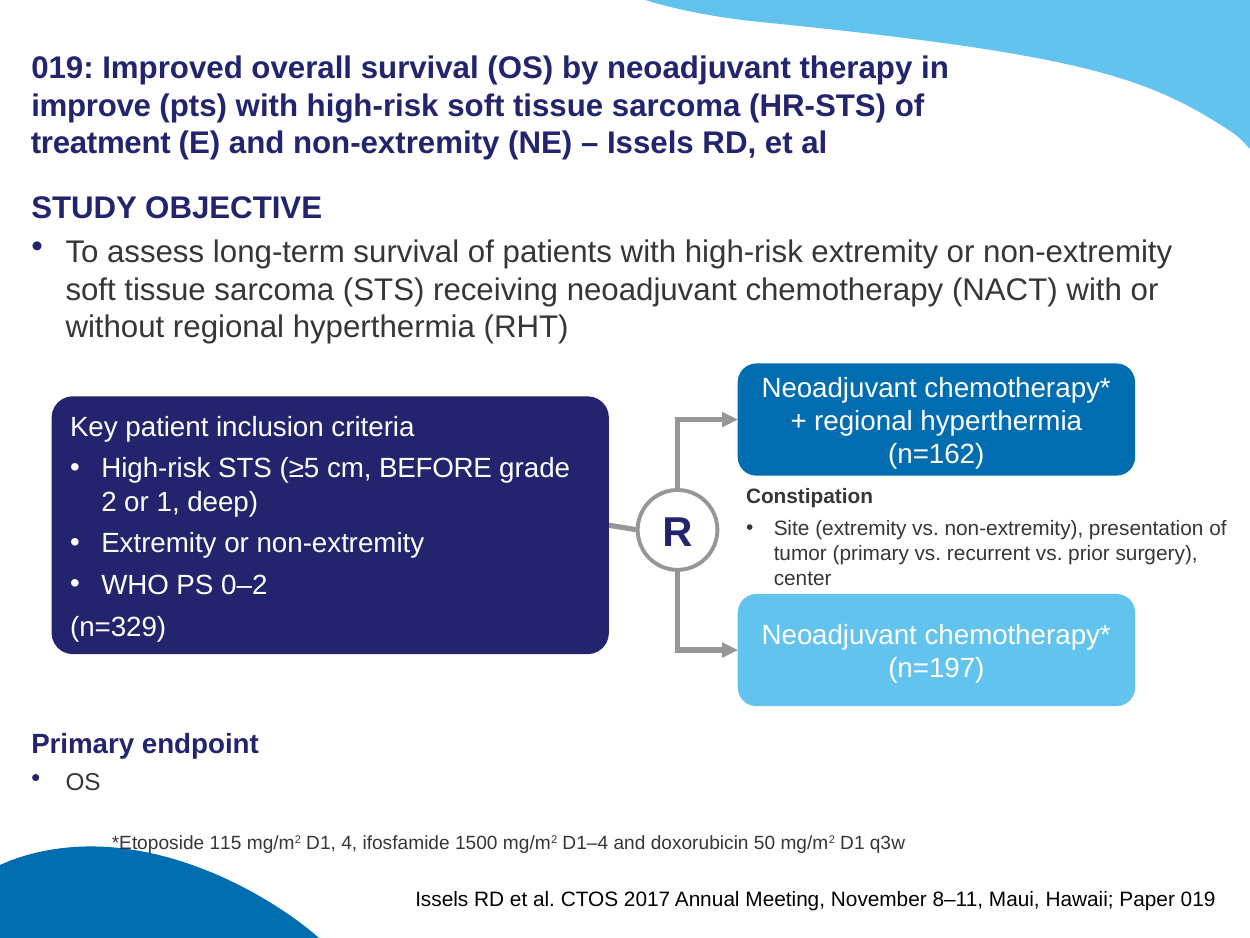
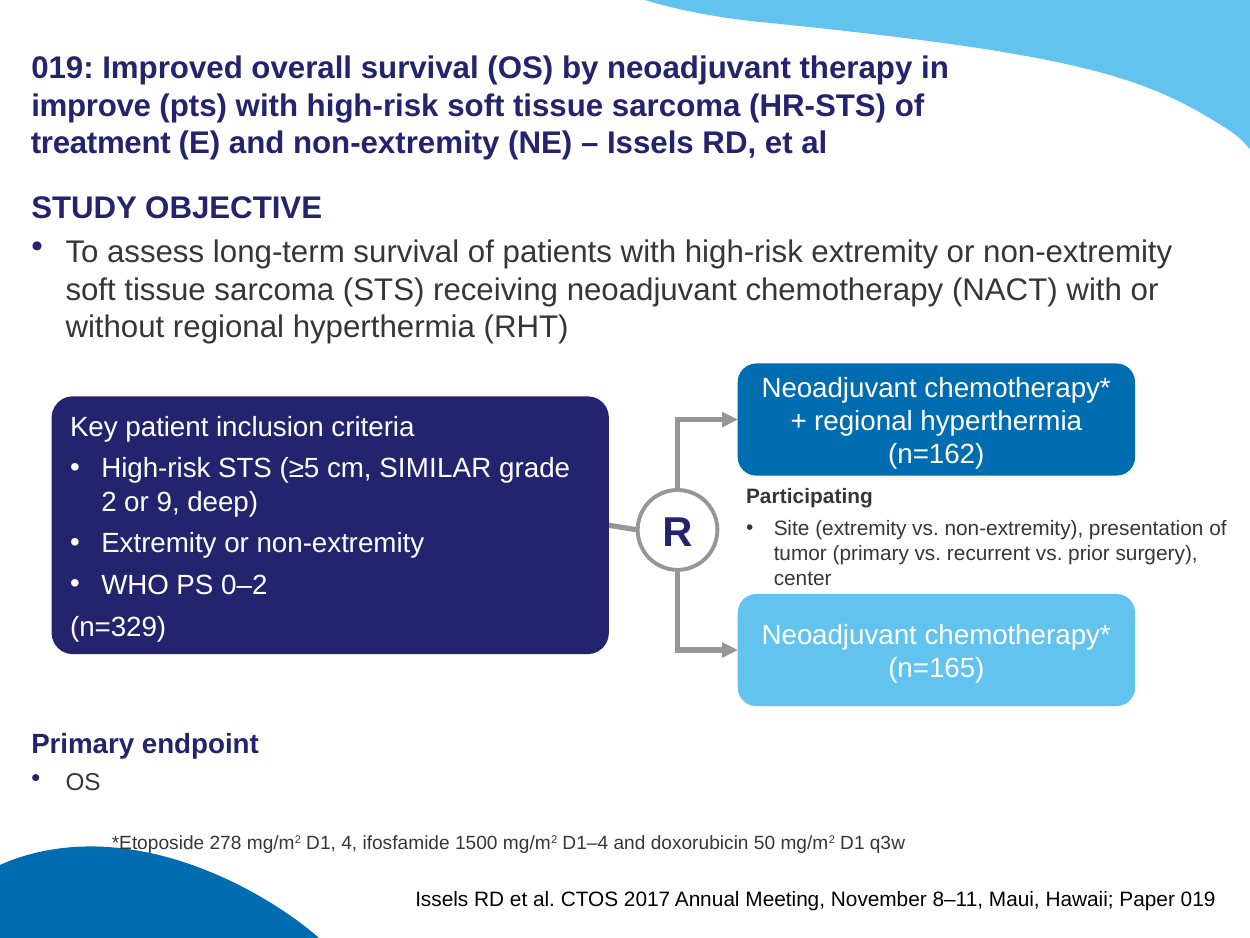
BEFORE: BEFORE -> SIMILAR
Constipation: Constipation -> Participating
1: 1 -> 9
n=197: n=197 -> n=165
115: 115 -> 278
